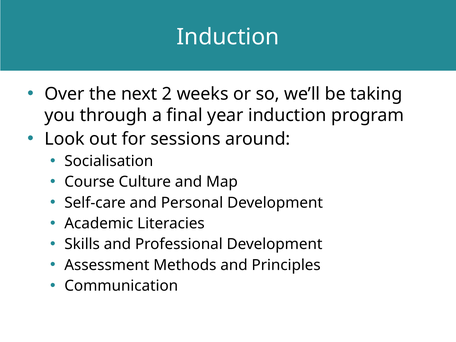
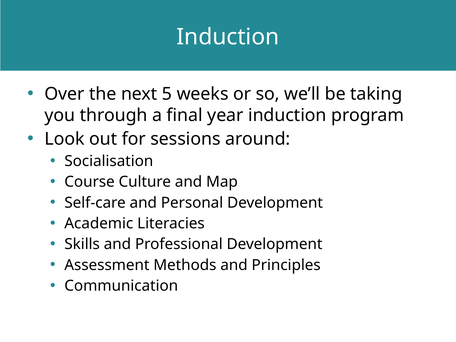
2: 2 -> 5
